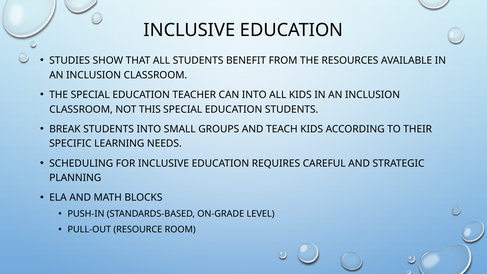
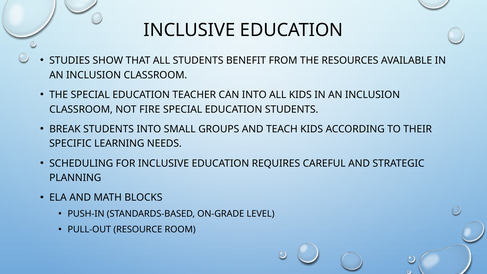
THIS: THIS -> FIRE
